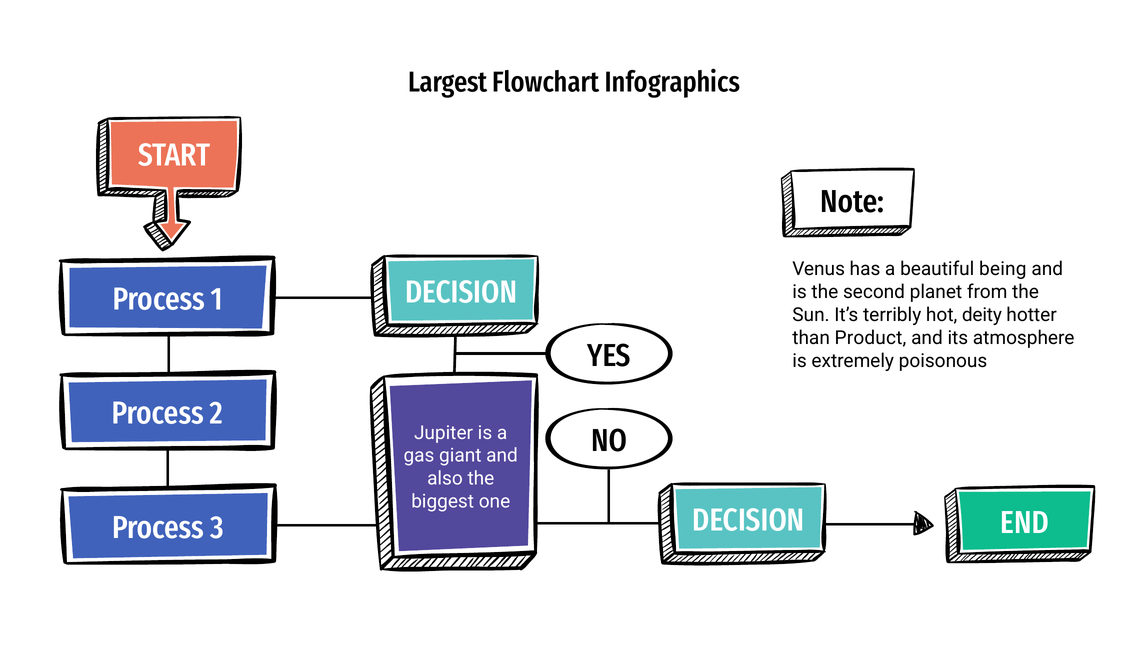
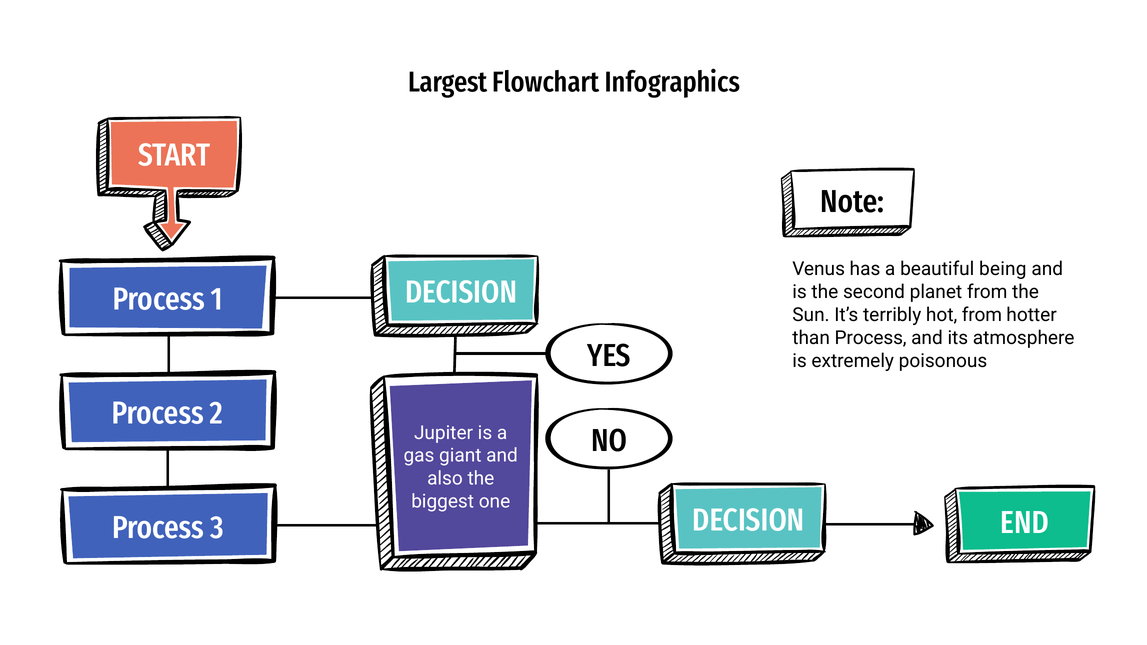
hot deity: deity -> from
than Product: Product -> Process
